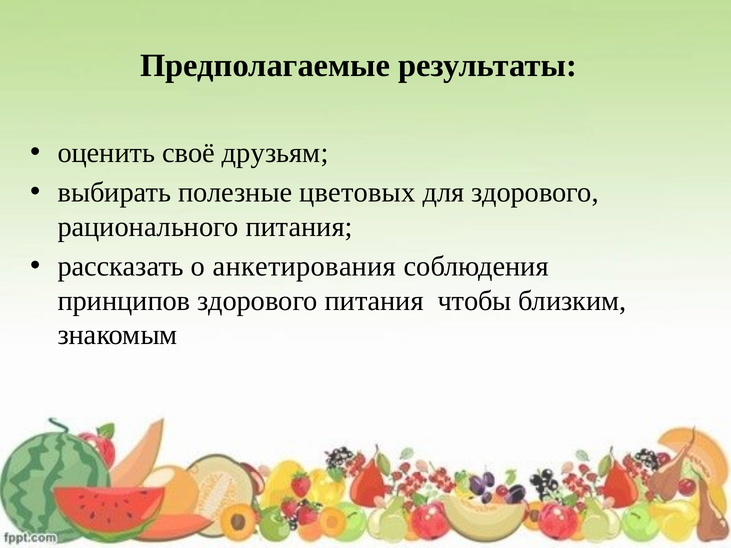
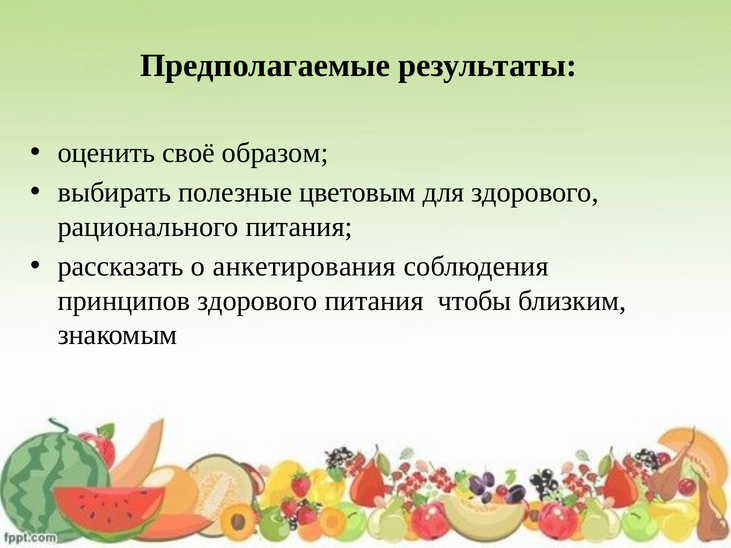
друзьям: друзьям -> образом
цветовых: цветовых -> цветовым
